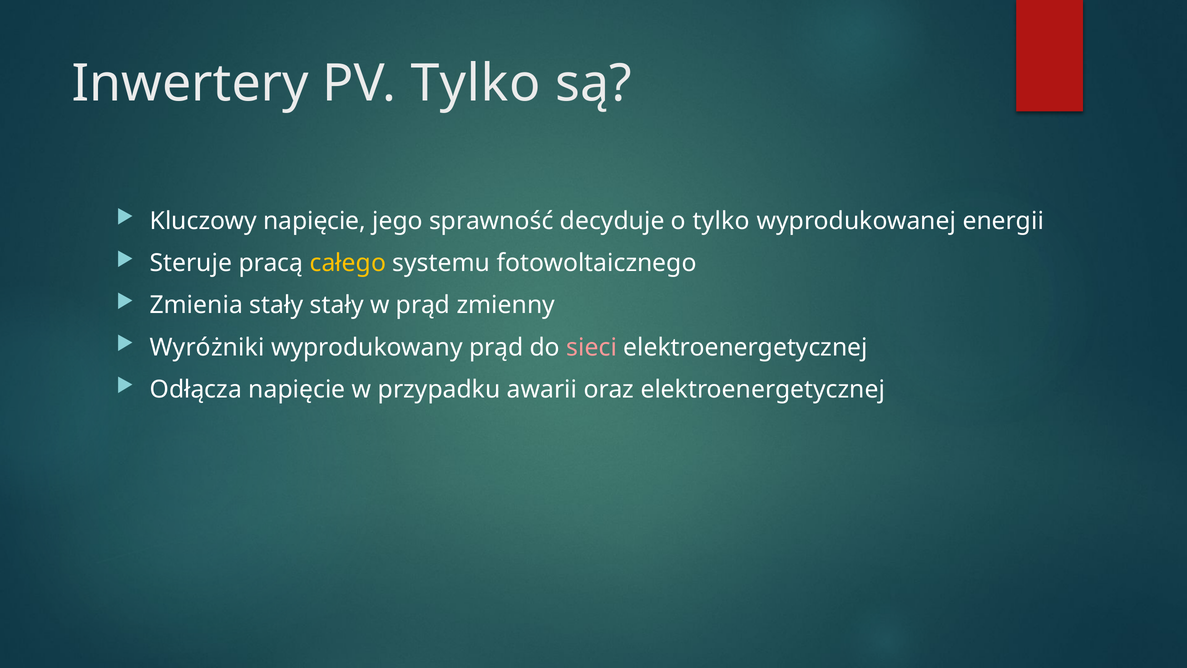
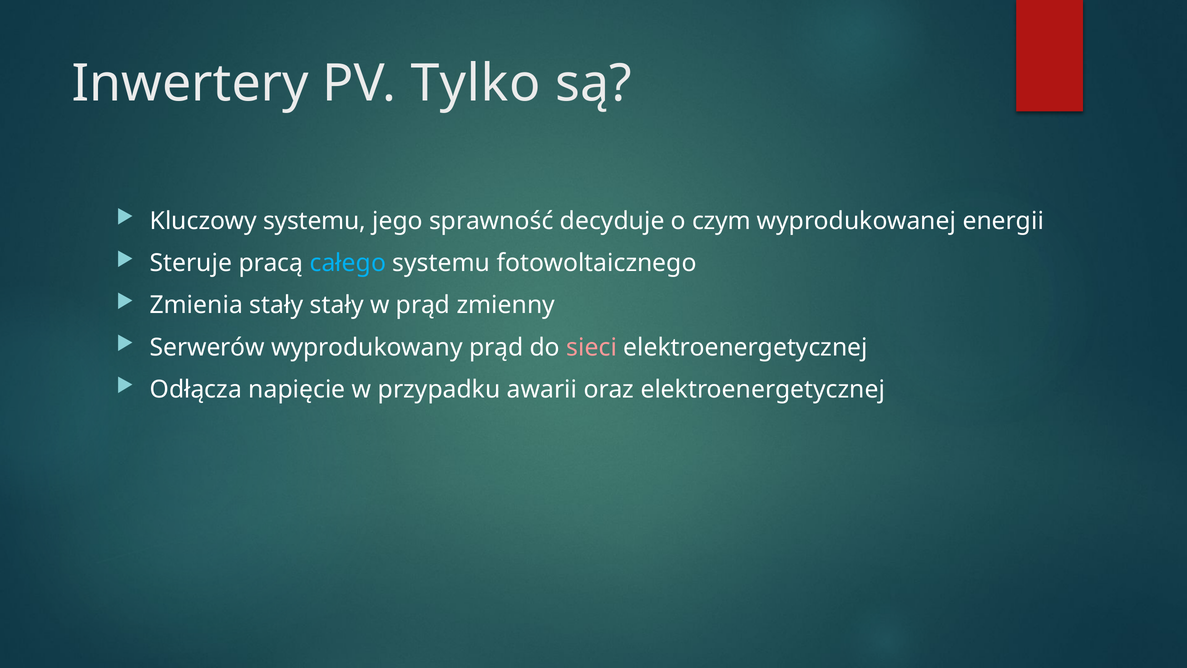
Kluczowy napięcie: napięcie -> systemu
o tylko: tylko -> czym
całego colour: yellow -> light blue
Wyróżniki: Wyróżniki -> Serwerów
